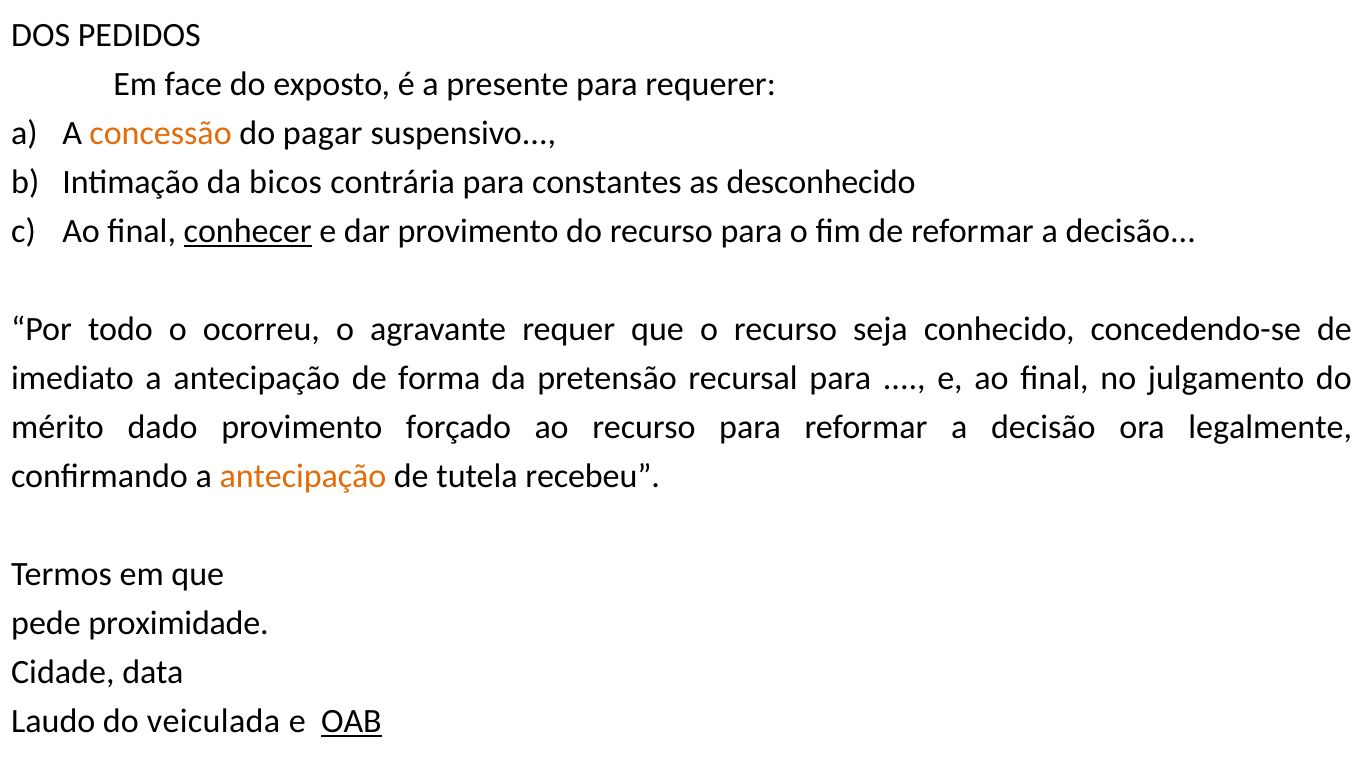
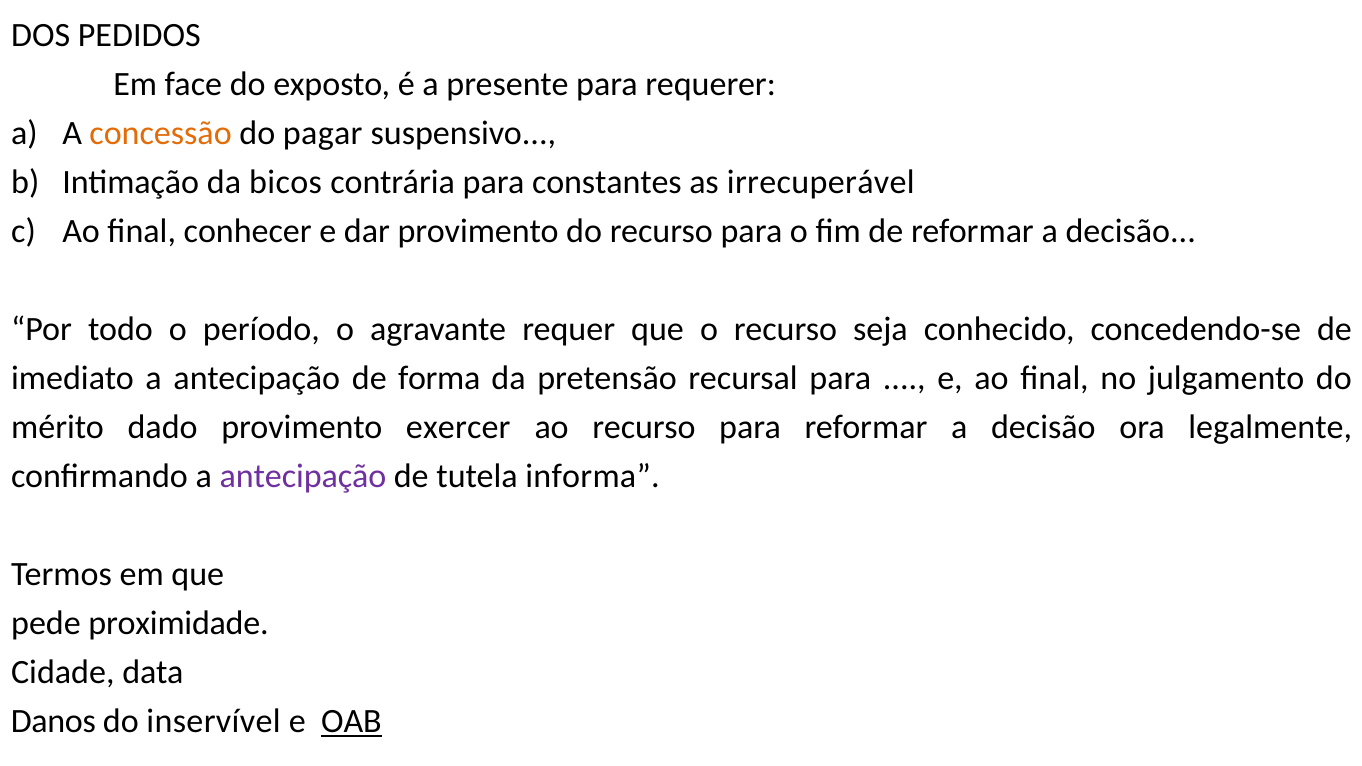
desconhecido: desconhecido -> irrecuperável
conhecer underline: present -> none
ocorreu: ocorreu -> período
forçado: forçado -> exercer
antecipação at (303, 476) colour: orange -> purple
recebeu: recebeu -> informa
Laudo: Laudo -> Danos
veiculada: veiculada -> inservível
